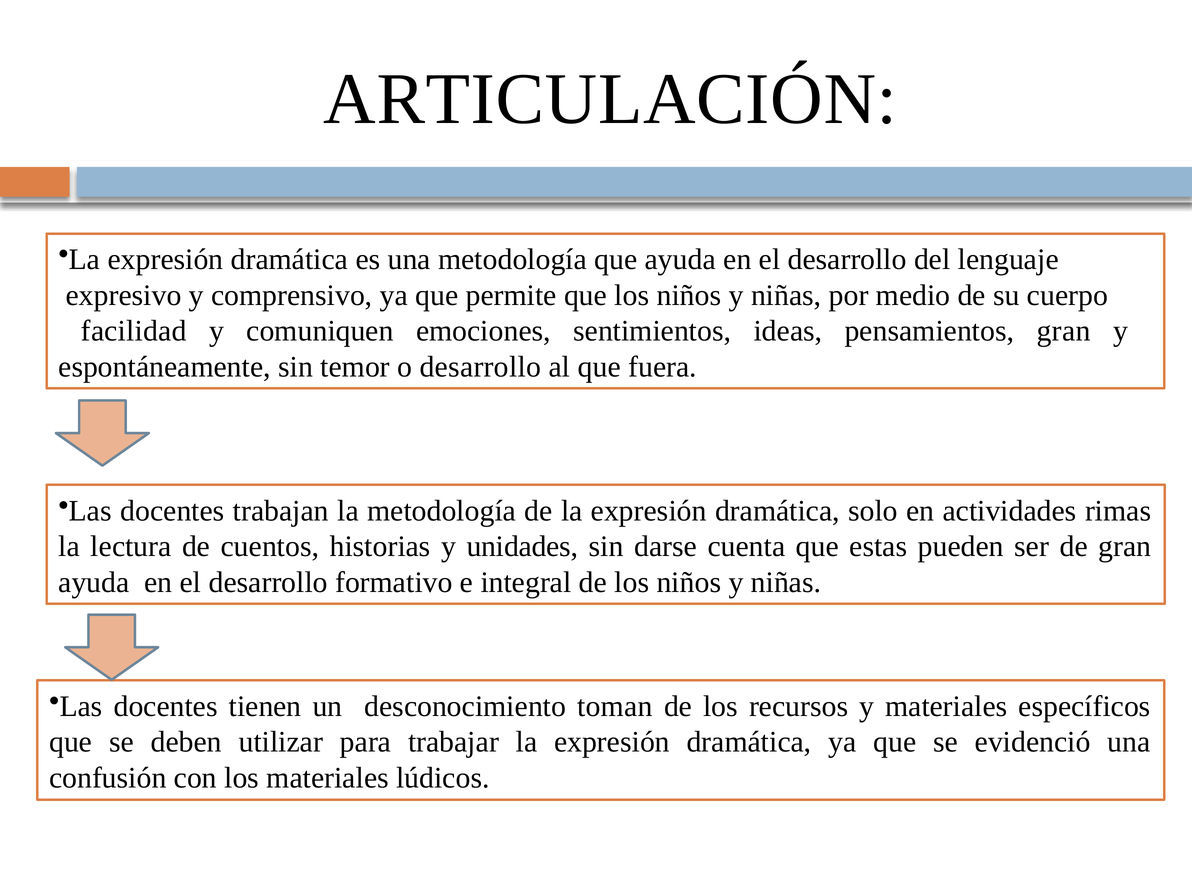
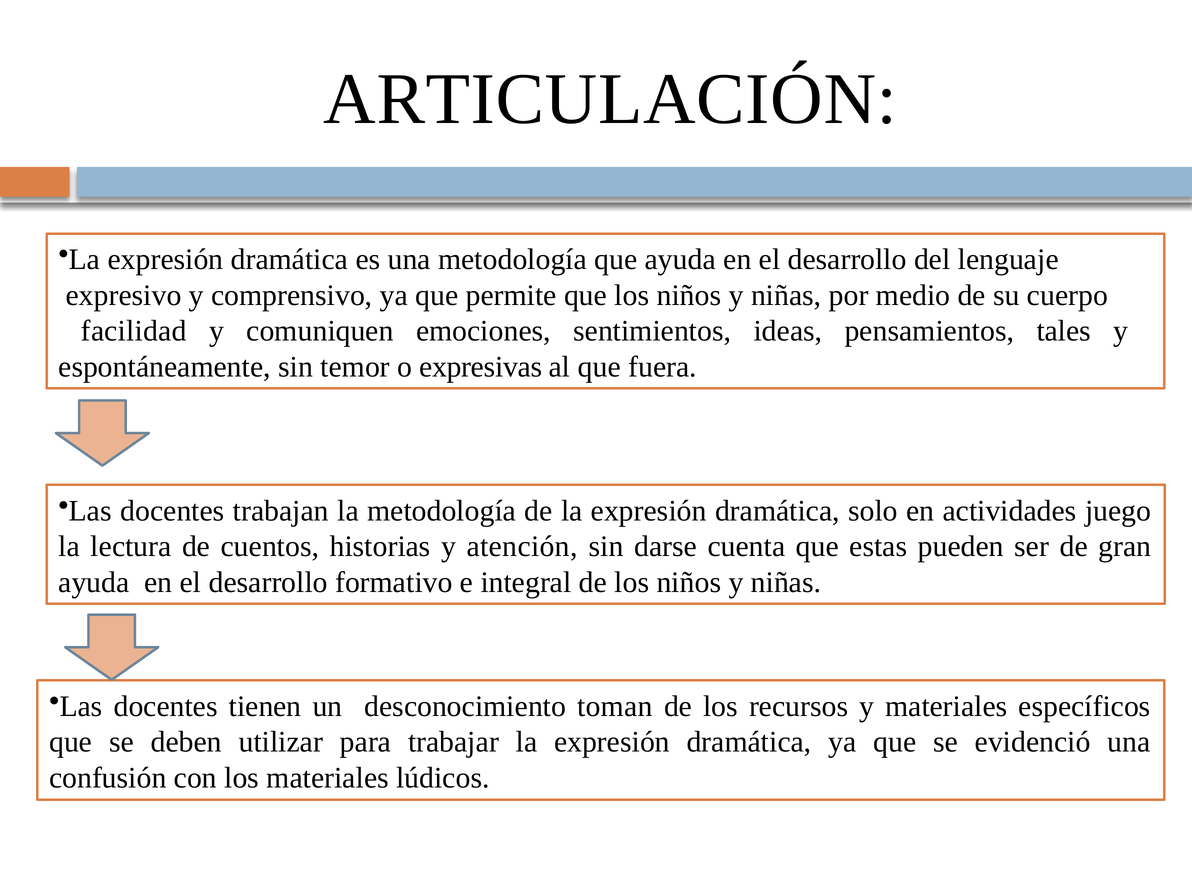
pensamientos gran: gran -> tales
o desarrollo: desarrollo -> expresivas
rimas: rimas -> juego
unidades: unidades -> atención
